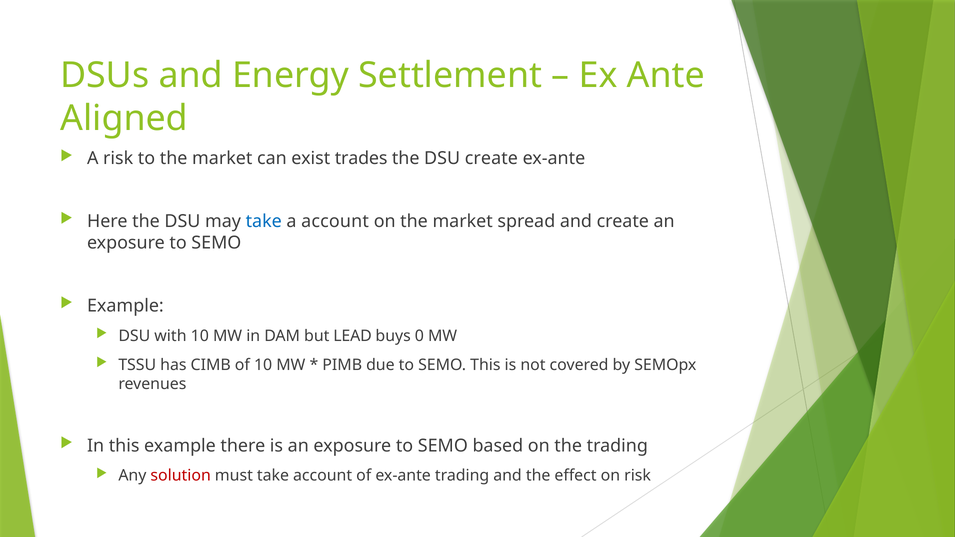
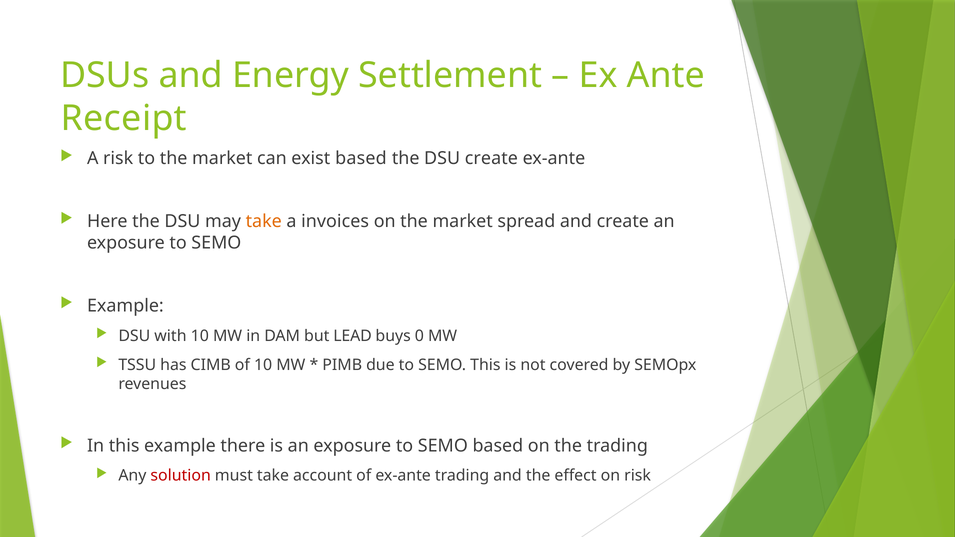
Aligned: Aligned -> Receipt
exist trades: trades -> based
take at (264, 221) colour: blue -> orange
a account: account -> invoices
